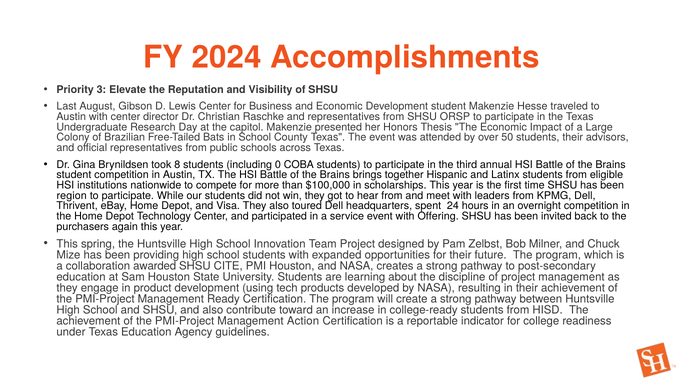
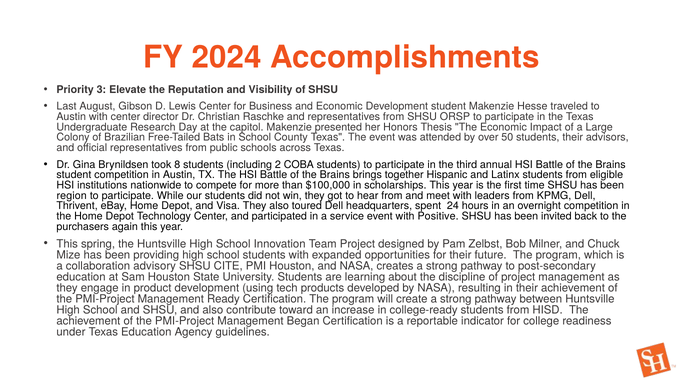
0: 0 -> 2
Offering: Offering -> Positive
awarded: awarded -> advisory
Action: Action -> Began
